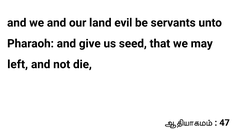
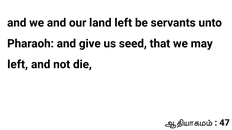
land evil: evil -> left
